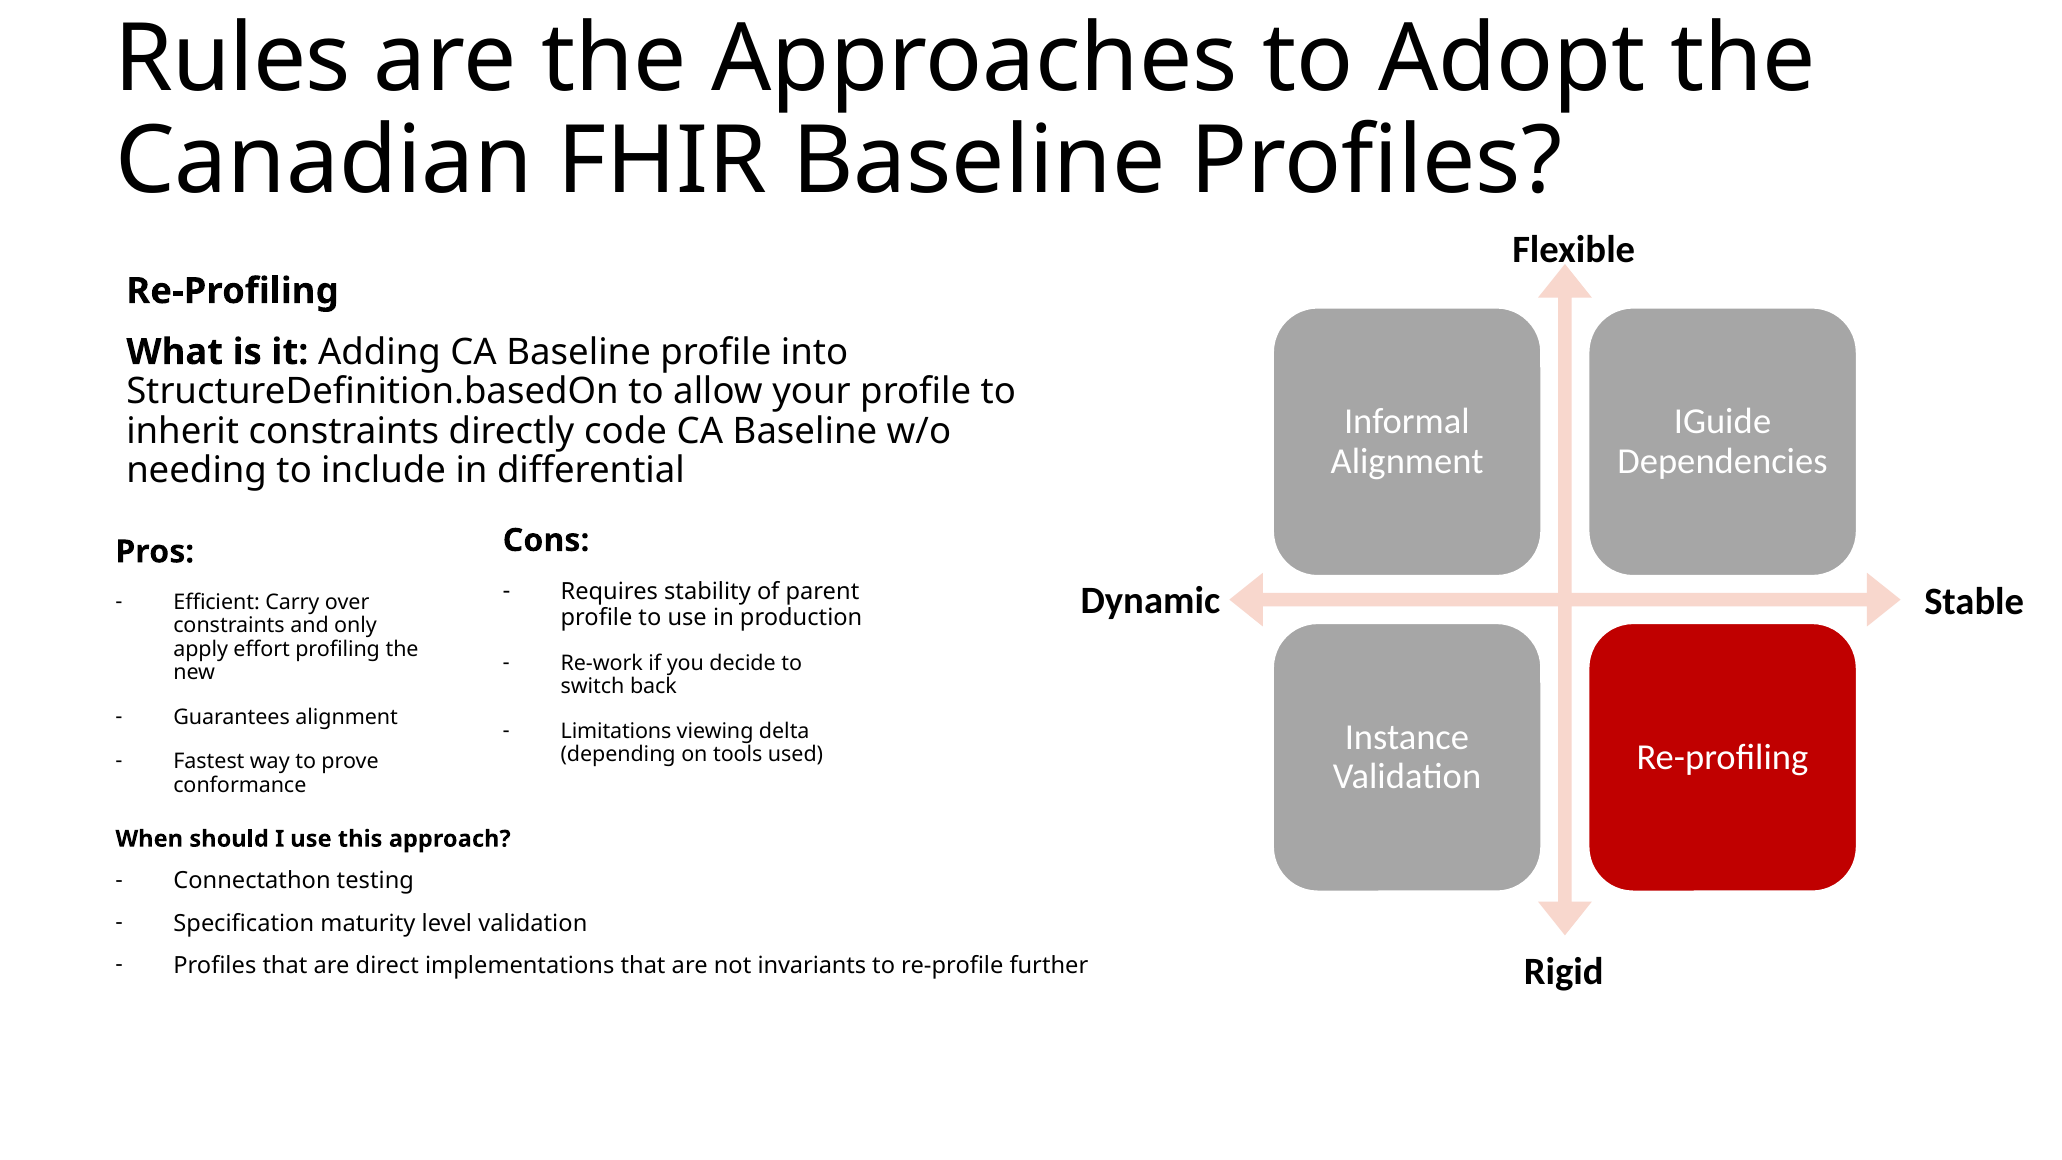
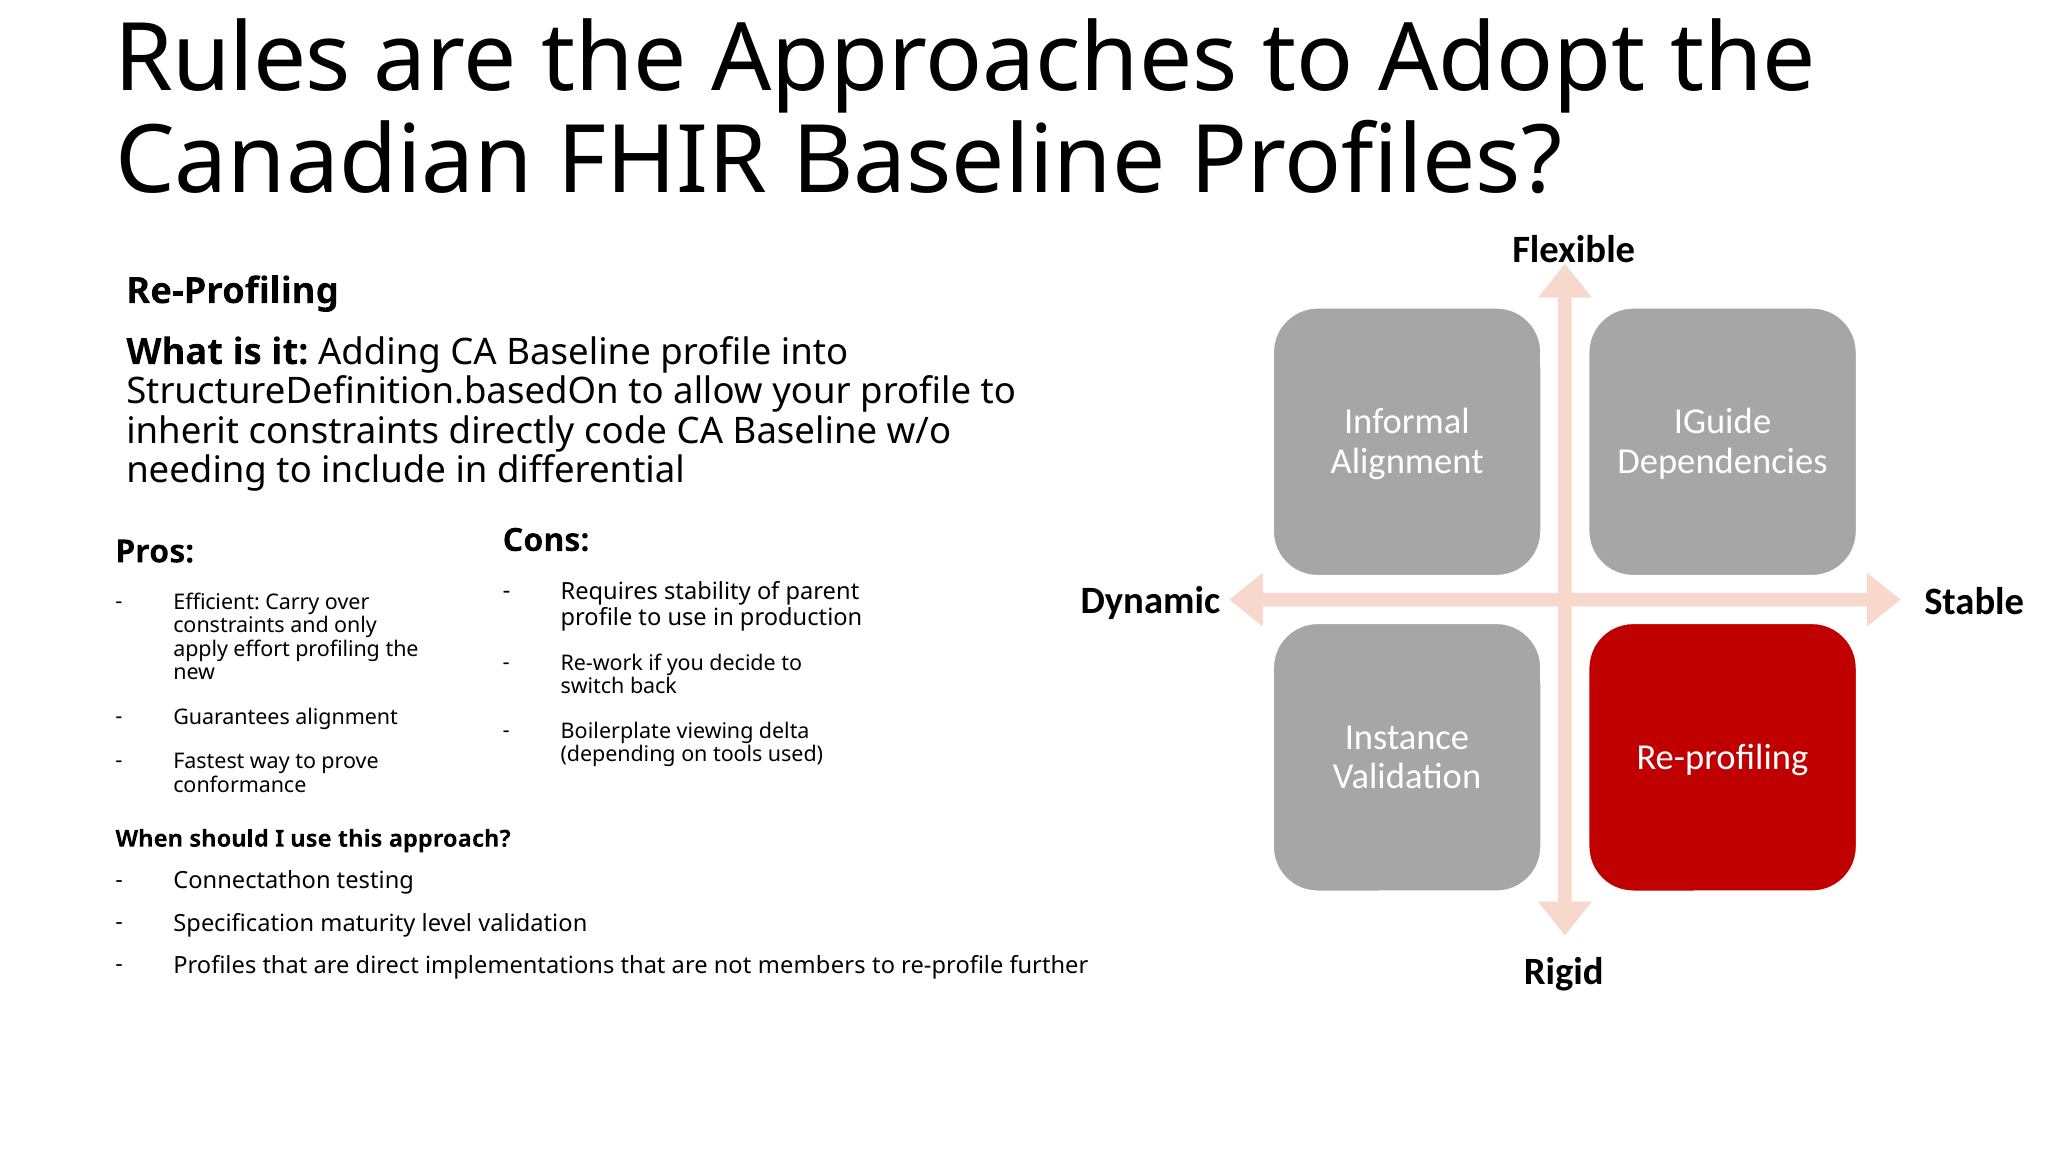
Limitations: Limitations -> Boilerplate
invariants: invariants -> members
